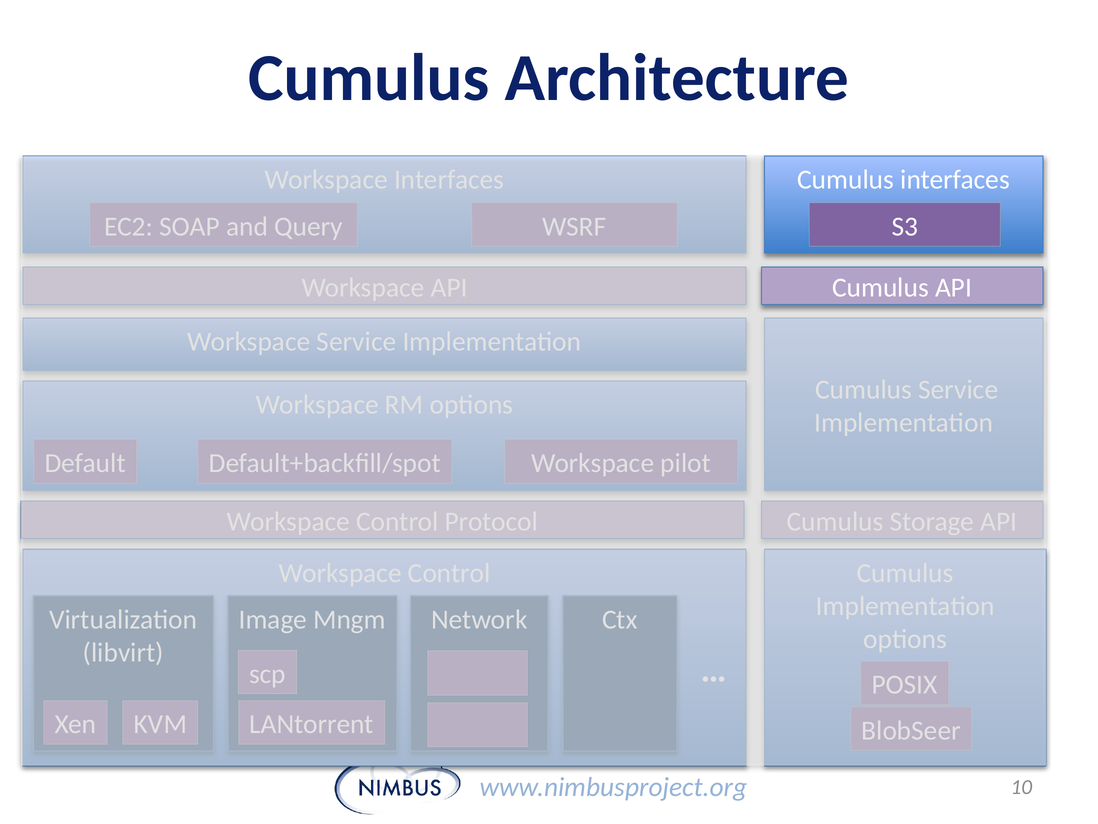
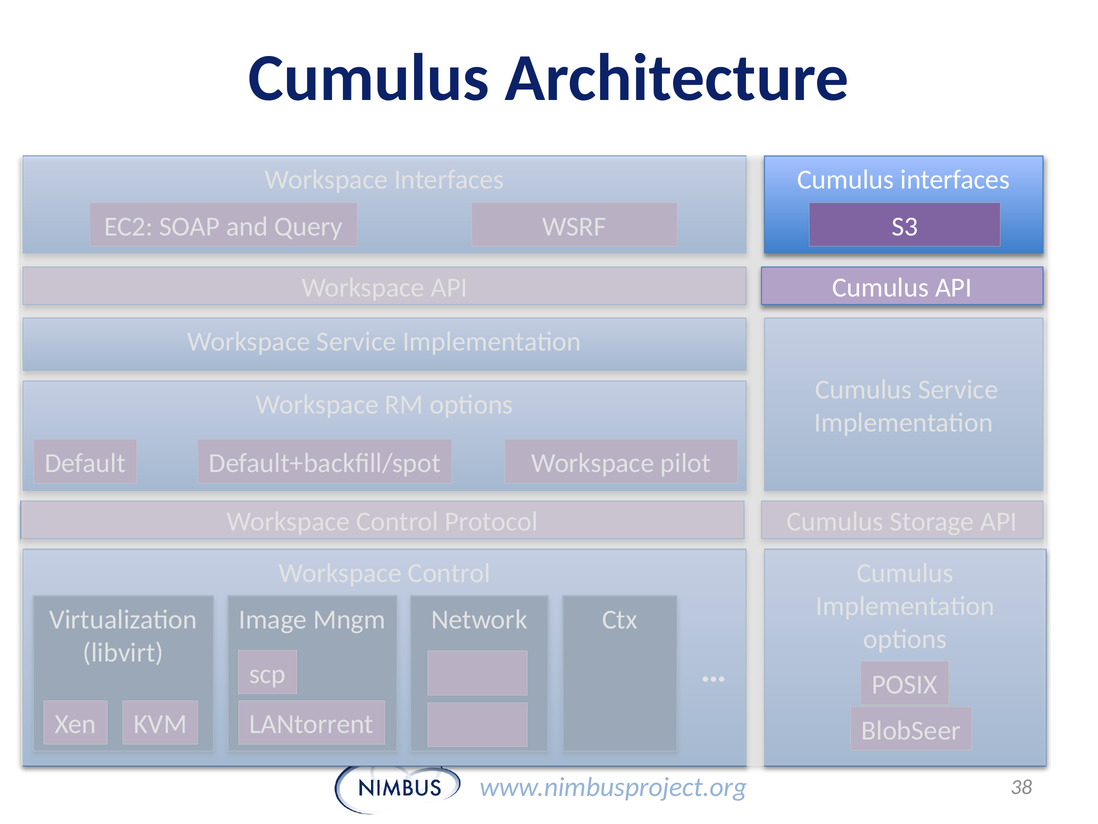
10: 10 -> 38
